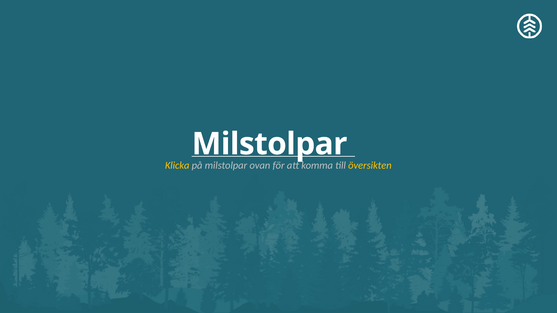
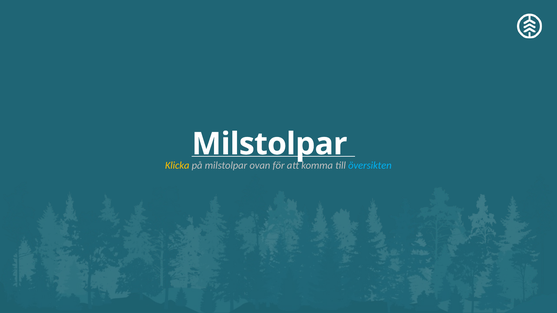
översikten colour: yellow -> light blue
